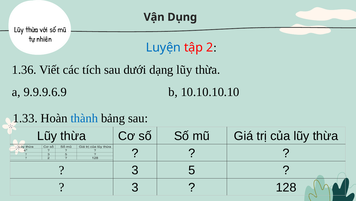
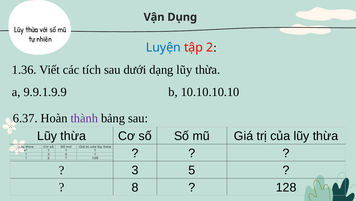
9.9.9.6.9: 9.9.9.6.9 -> 9.9.1.9.9
1.33: 1.33 -> 6.37
thành colour: blue -> purple
3 at (135, 187): 3 -> 8
